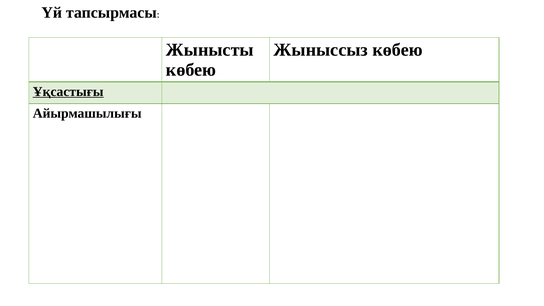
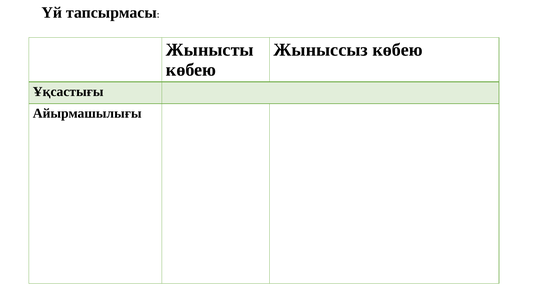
Ұқсастығы underline: present -> none
